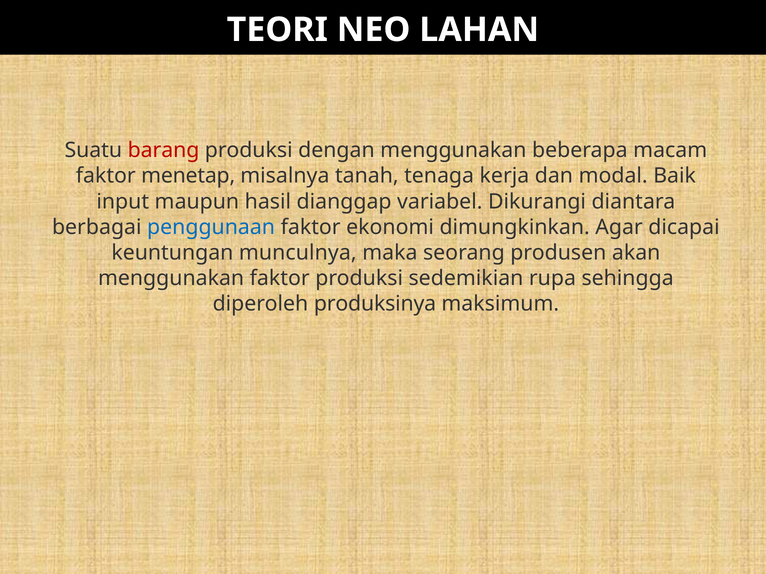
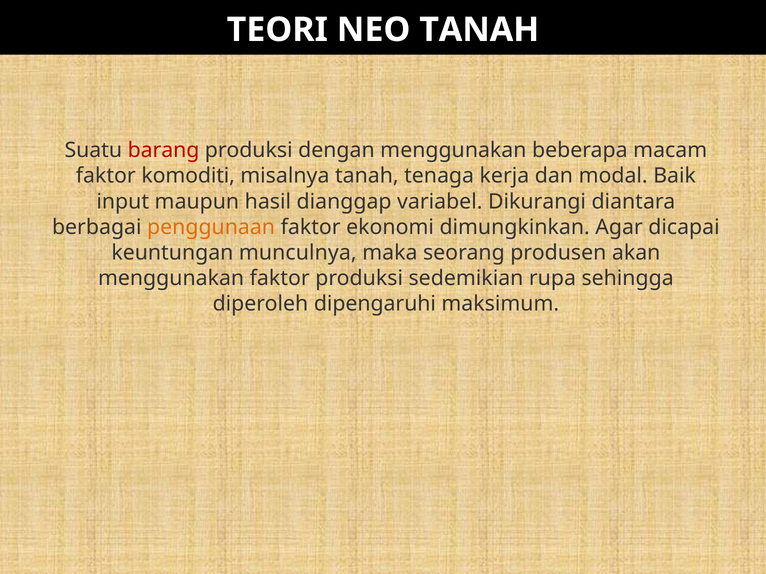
NEO LAHAN: LAHAN -> TANAH
menetap: menetap -> komoditi
penggunaan colour: blue -> orange
produksinya: produksinya -> dipengaruhi
